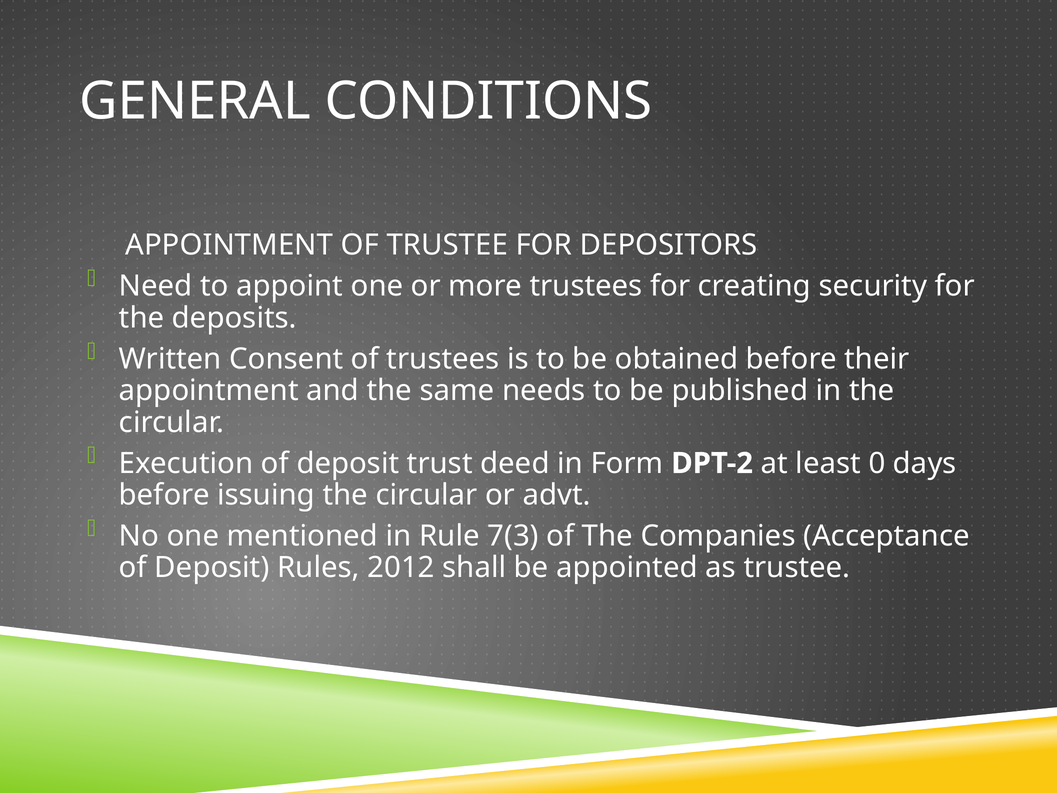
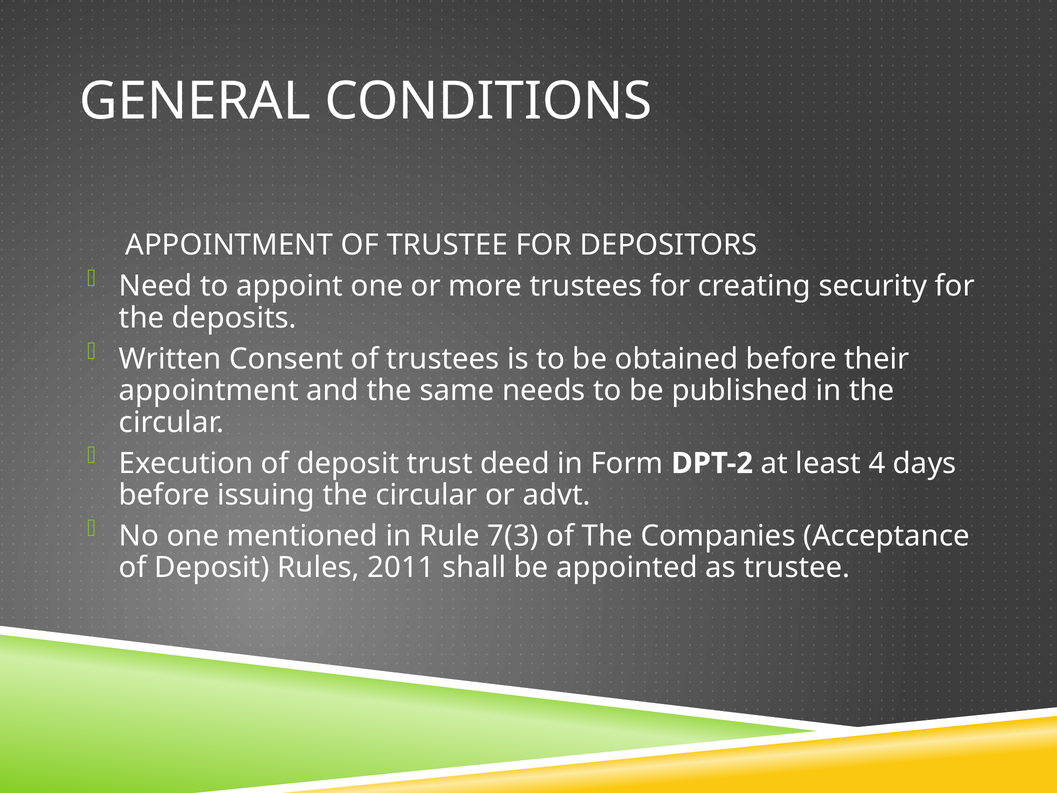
0: 0 -> 4
2012: 2012 -> 2011
